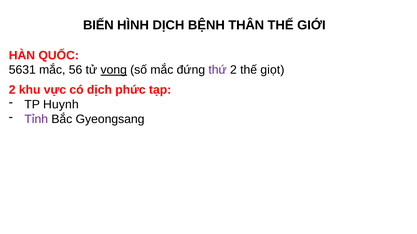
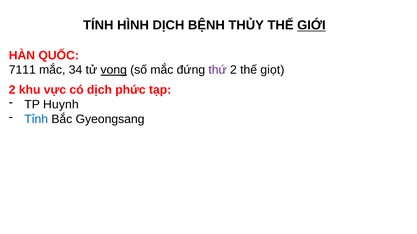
BIẾN: BIẾN -> TÍNH
THÂN: THÂN -> THỦY
GIỚI underline: none -> present
5631: 5631 -> 7111
56: 56 -> 34
Tỉnh colour: purple -> blue
